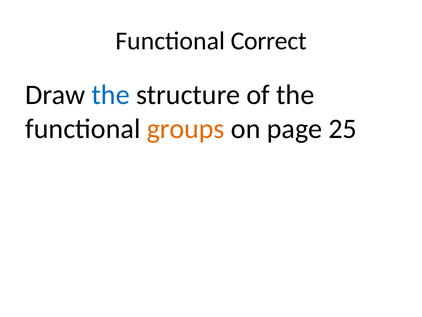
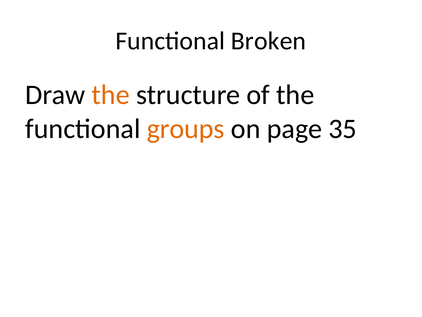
Correct: Correct -> Broken
the at (111, 95) colour: blue -> orange
25: 25 -> 35
